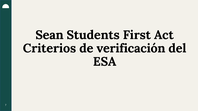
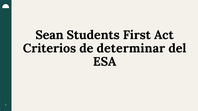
verificación: verificación -> determinar
